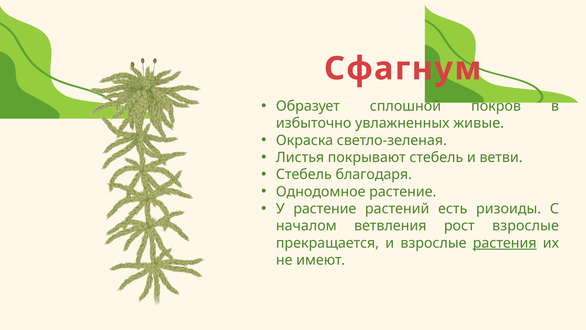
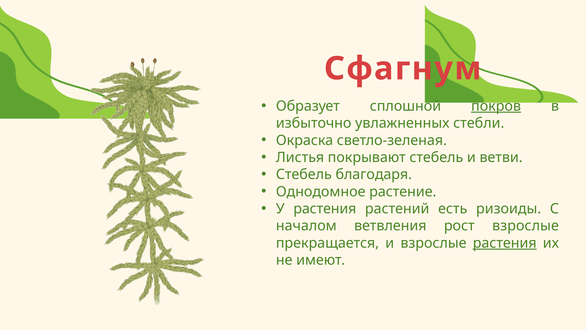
покров underline: none -> present
живые: живые -> стебли
У растение: растение -> растения
